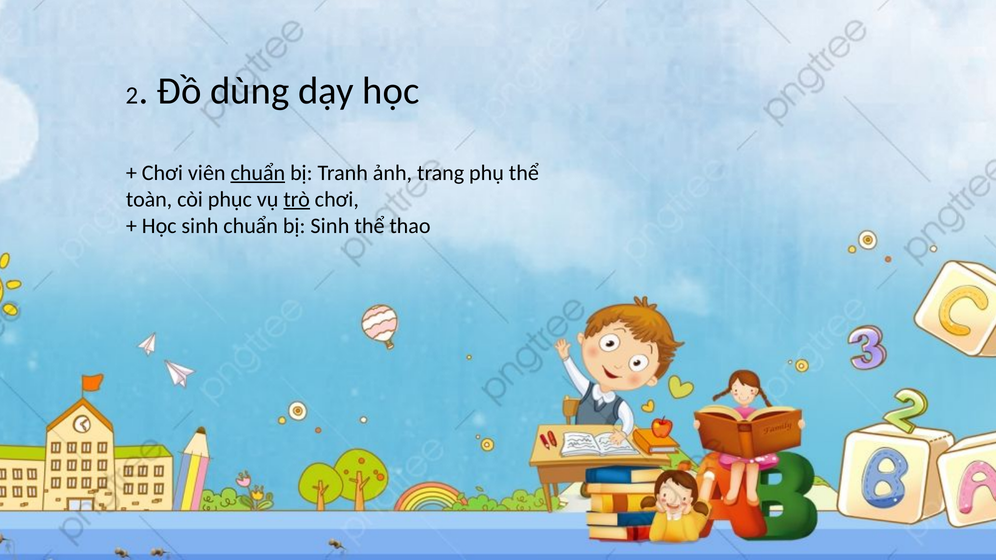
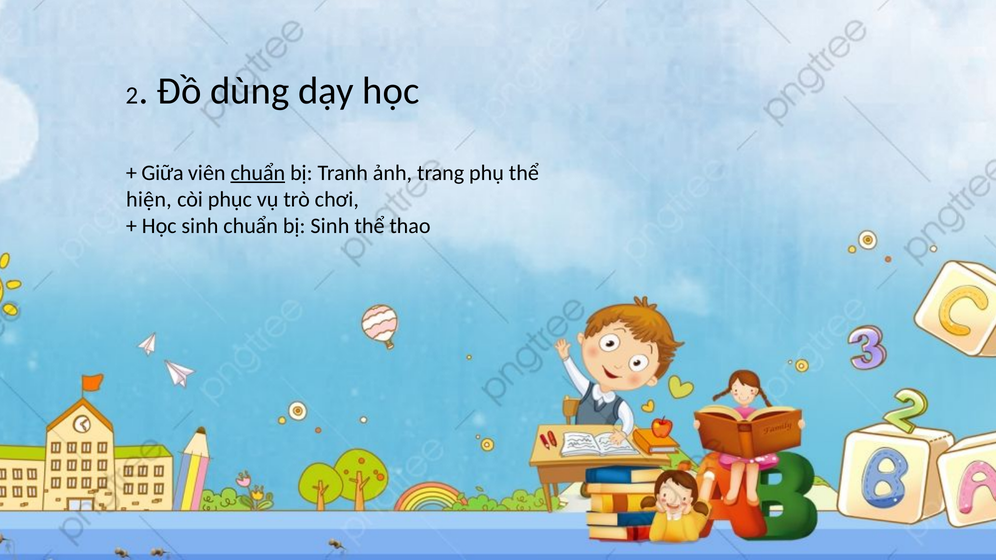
Chơi at (162, 173): Chơi -> Giữa
toàn: toàn -> hiện
trò underline: present -> none
